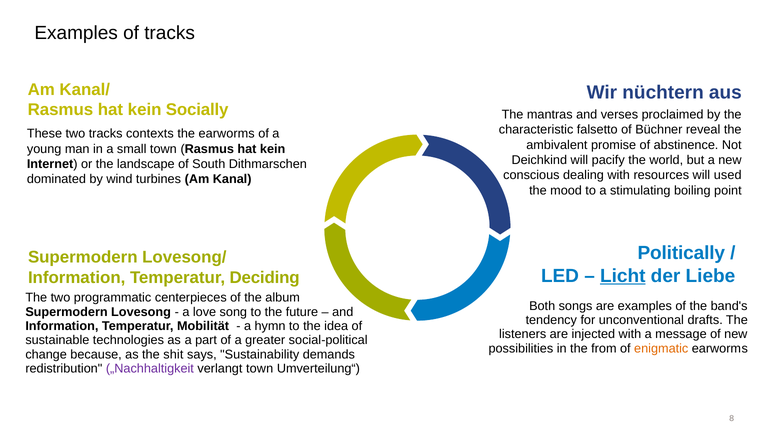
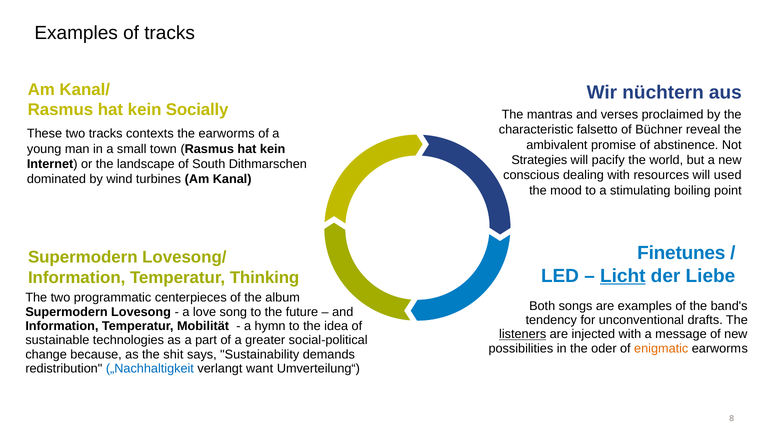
Deichkind: Deichkind -> Strategies
Politically: Politically -> Finetunes
Deciding: Deciding -> Thinking
listeners underline: none -> present
from: from -> oder
„Nachhaltigkeit colour: purple -> blue
verlangt town: town -> want
